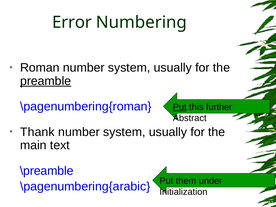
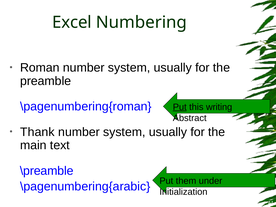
Error: Error -> Excel
preamble underline: present -> none
further: further -> writing
